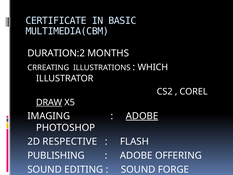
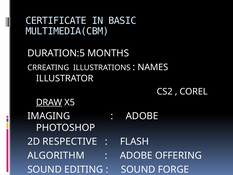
DURATION:2: DURATION:2 -> DURATION:5
WHICH: WHICH -> NAMES
ADOBE at (142, 116) underline: present -> none
PUBLISHING: PUBLISHING -> ALGORITHM
